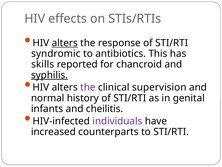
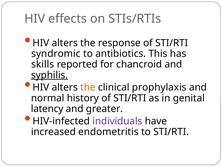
alters at (65, 43) underline: present -> none
the at (88, 87) colour: purple -> orange
supervision: supervision -> prophylaxis
infants: infants -> latency
cheilitis: cheilitis -> greater
counterparts: counterparts -> endometritis
